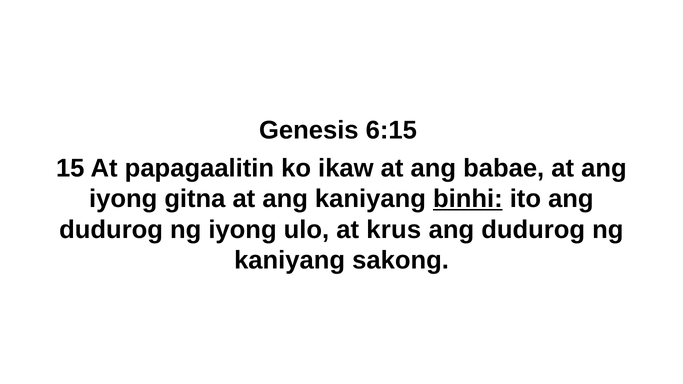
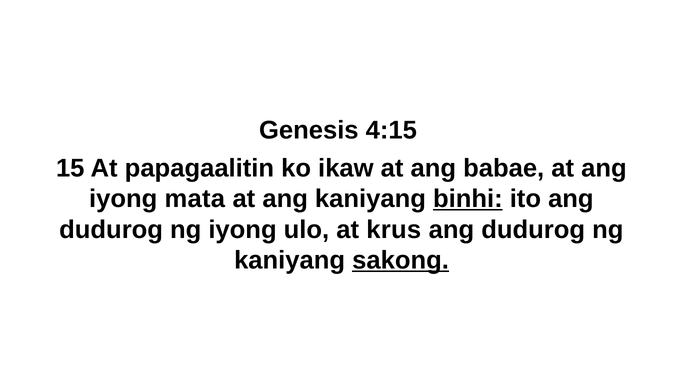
6:15: 6:15 -> 4:15
gitna: gitna -> mata
sakong underline: none -> present
